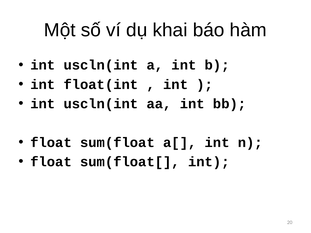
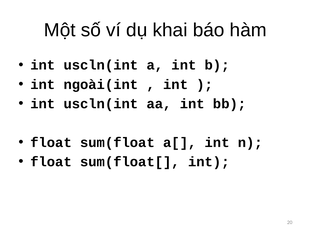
float(int: float(int -> ngoài(int
